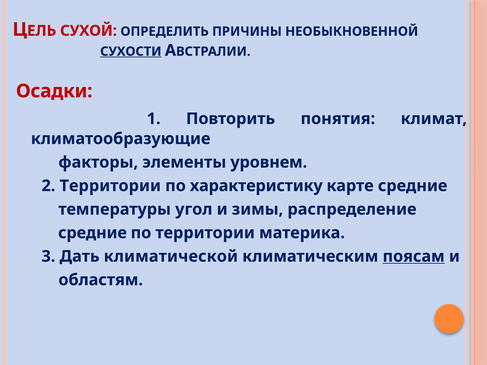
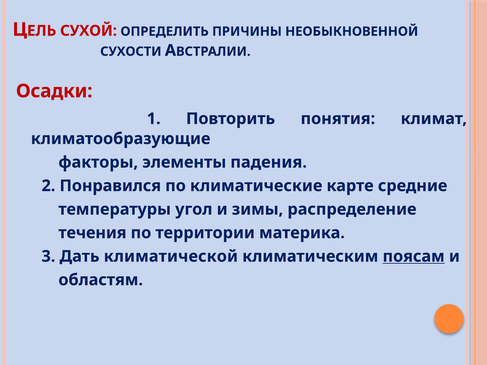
СУХОСТИ underline: present -> none
уровнем: уровнем -> падения
2 Территории: Территории -> Понравился
характеристику: характеристику -> климатические
средние at (92, 233): средние -> течения
